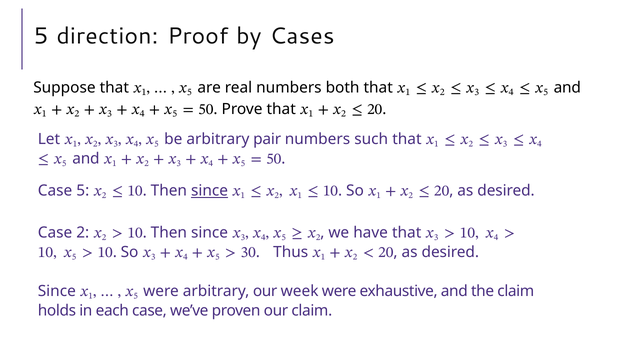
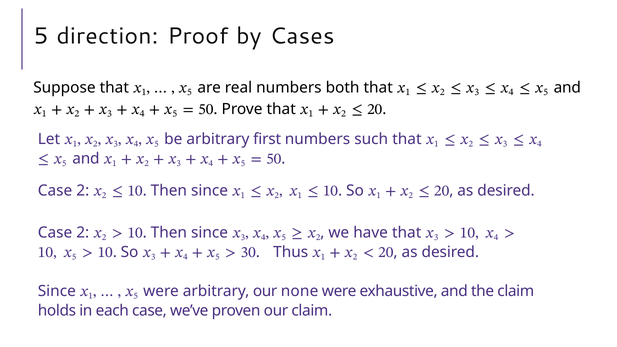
pair: pair -> first
5 at (83, 191): 5 -> 2
since at (210, 191) underline: present -> none
week: week -> none
